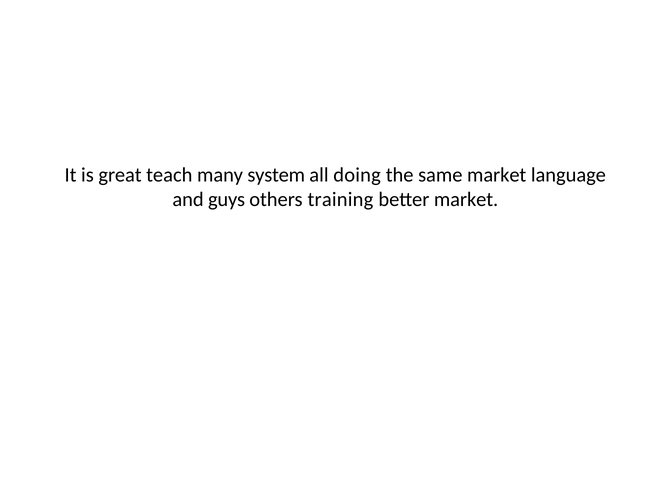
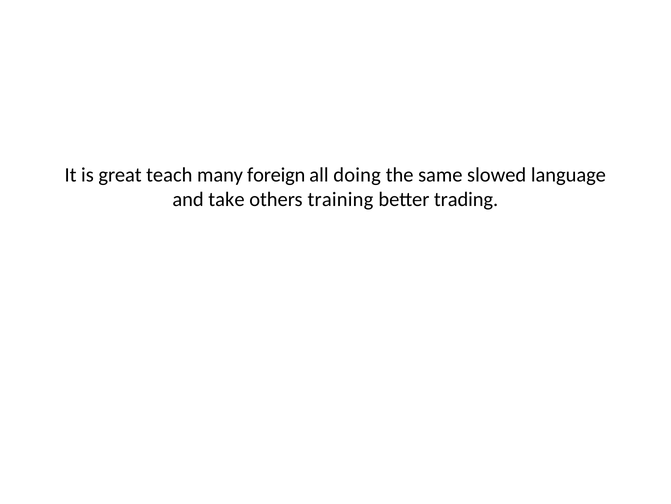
system: system -> foreign
same market: market -> slowed
guys: guys -> take
better market: market -> trading
